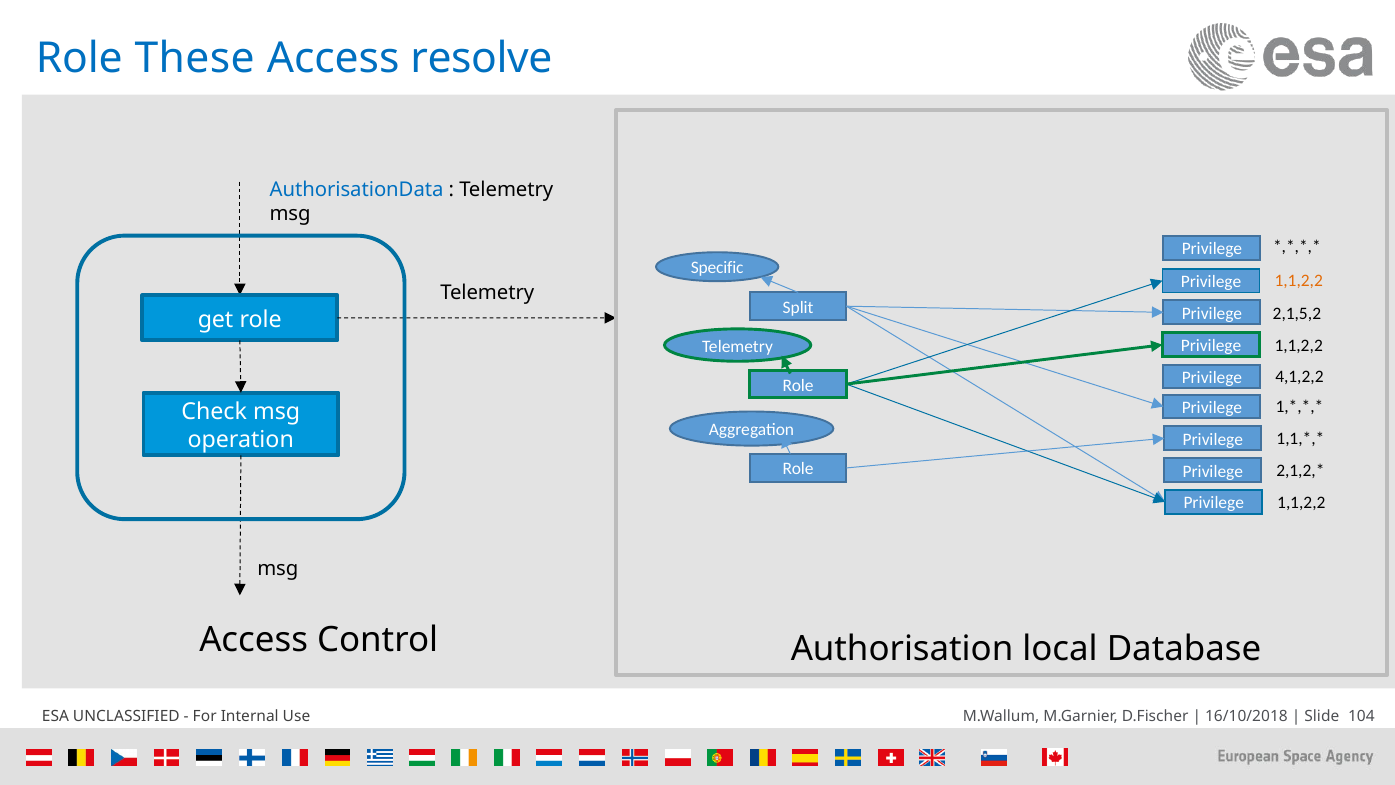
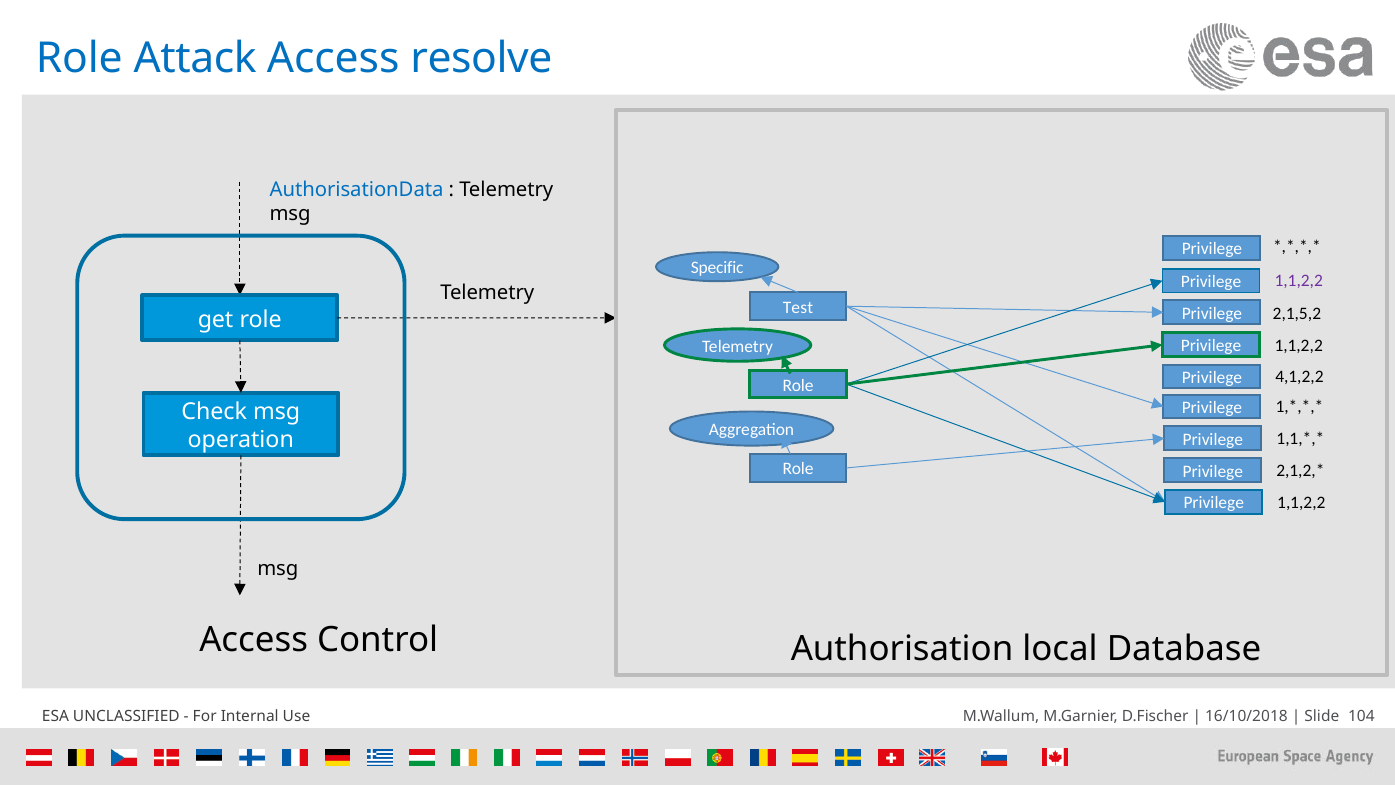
These: These -> Attack
1,1,2,2 at (1299, 281) colour: orange -> purple
Split: Split -> Test
